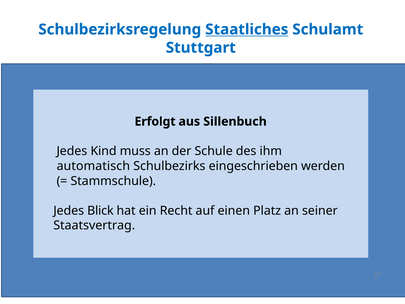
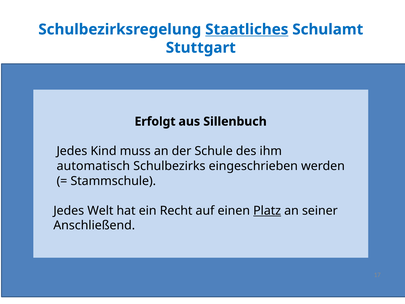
Blick: Blick -> Welt
Platz underline: none -> present
Staatsvertrag: Staatsvertrag -> Anschließend
